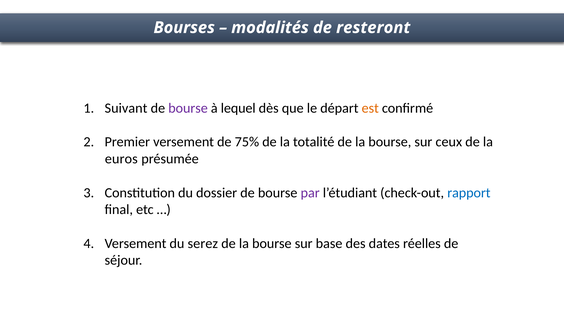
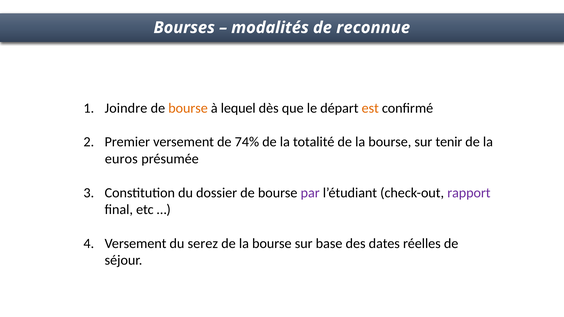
resteront: resteront -> reconnue
Suivant: Suivant -> Joindre
bourse at (188, 108) colour: purple -> orange
75%: 75% -> 74%
ceux: ceux -> tenir
rapport colour: blue -> purple
